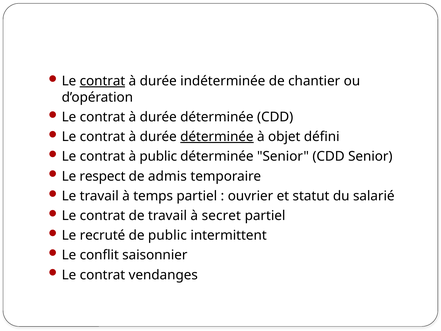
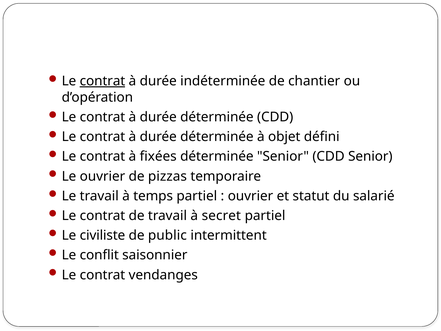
déterminée at (217, 137) underline: present -> none
à public: public -> fixées
Le respect: respect -> ouvrier
admis: admis -> pizzas
recruté: recruté -> civiliste
